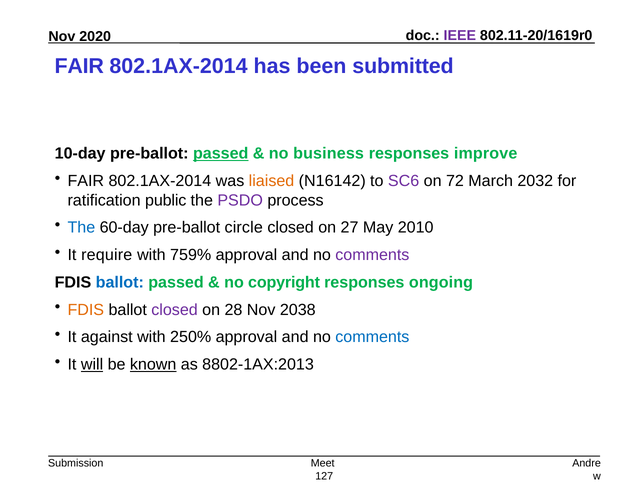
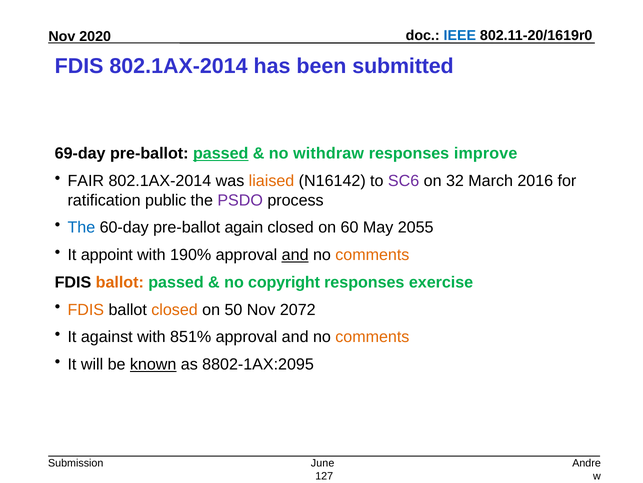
IEEE colour: purple -> blue
FAIR at (79, 66): FAIR -> FDIS
10-day: 10-day -> 69-day
business: business -> withdraw
72: 72 -> 32
2032: 2032 -> 2016
circle: circle -> again
27: 27 -> 60
2010: 2010 -> 2055
require: require -> appoint
759%: 759% -> 190%
and at (295, 255) underline: none -> present
comments at (372, 255) colour: purple -> orange
ballot at (120, 282) colour: blue -> orange
ongoing: ongoing -> exercise
closed at (175, 309) colour: purple -> orange
28: 28 -> 50
2038: 2038 -> 2072
250%: 250% -> 851%
comments at (372, 337) colour: blue -> orange
will underline: present -> none
8802-1AX:2013: 8802-1AX:2013 -> 8802-1AX:2095
Meet: Meet -> June
